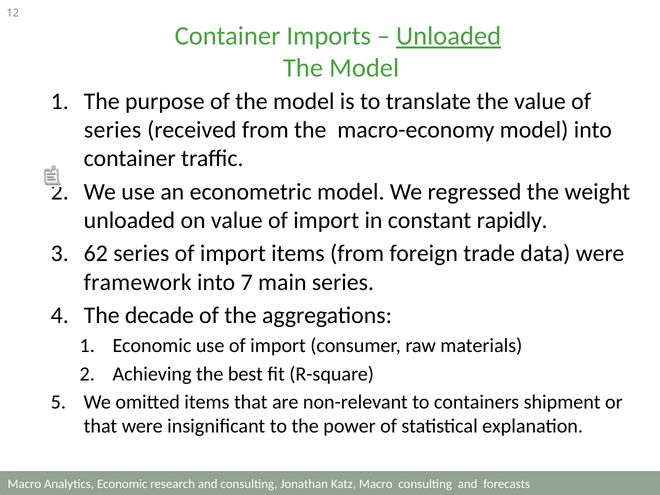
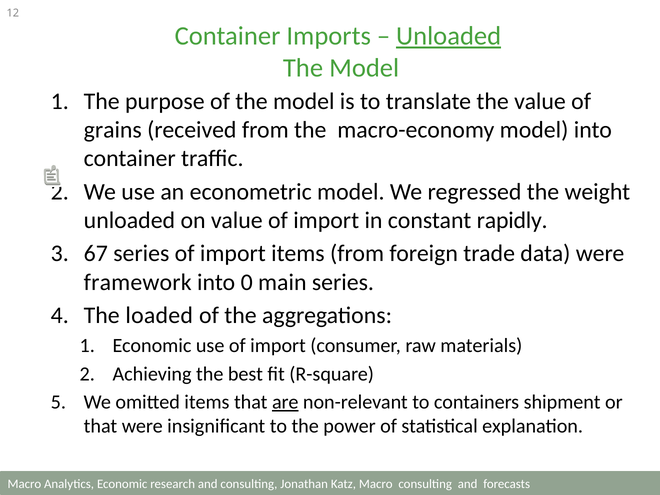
series at (113, 130): series -> grains
62: 62 -> 67
7: 7 -> 0
decade: decade -> loaded
are underline: none -> present
